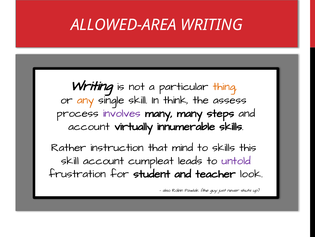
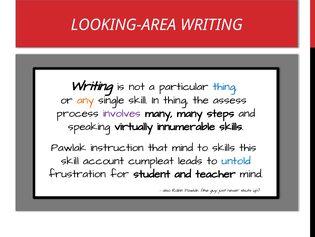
ALLOWED-AREA: ALLOWED-AREA -> LOOKING-AREA
thing at (225, 86) colour: orange -> blue
In think: think -> thing
account at (89, 126): account -> speaking
Rather at (69, 147): Rather -> Pawlak
untold colour: purple -> blue
teacher look: look -> mind
